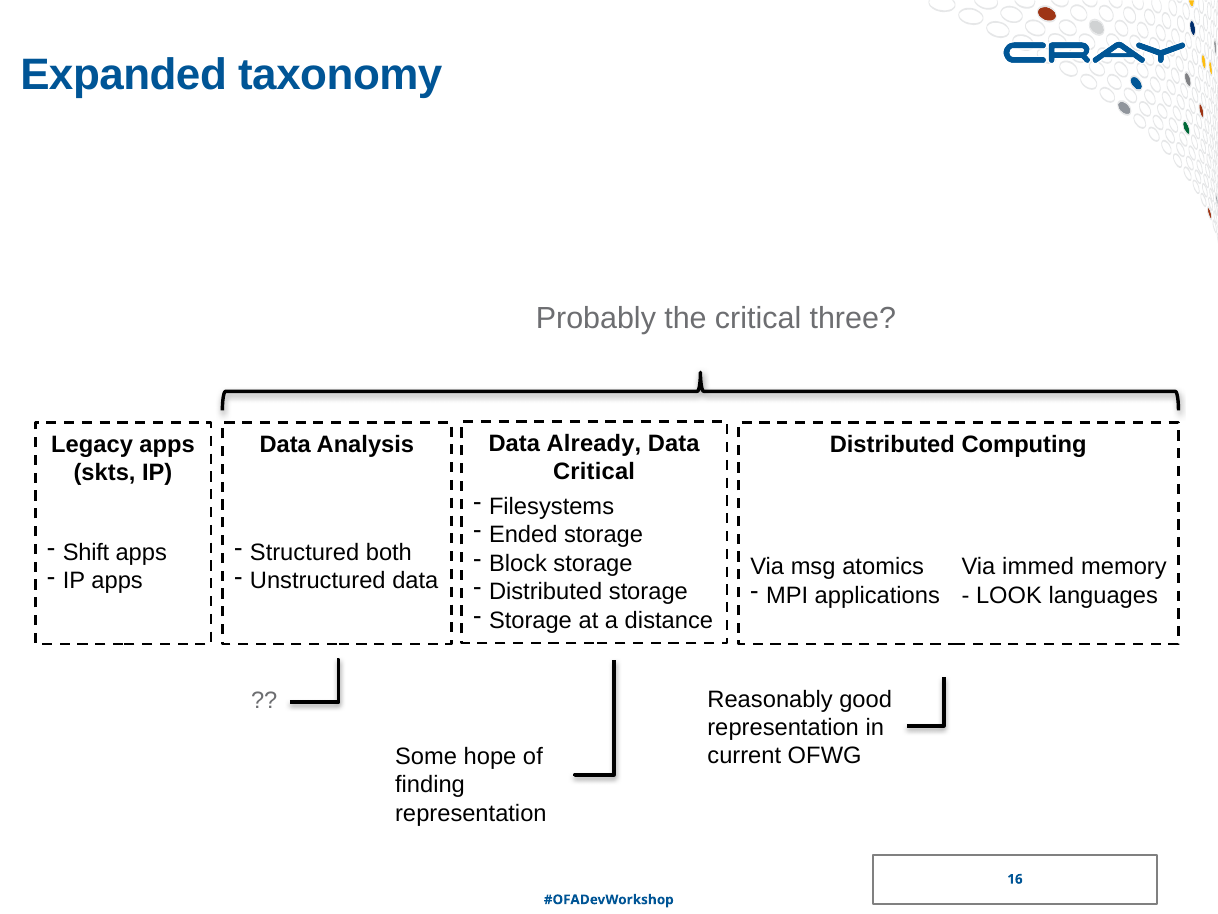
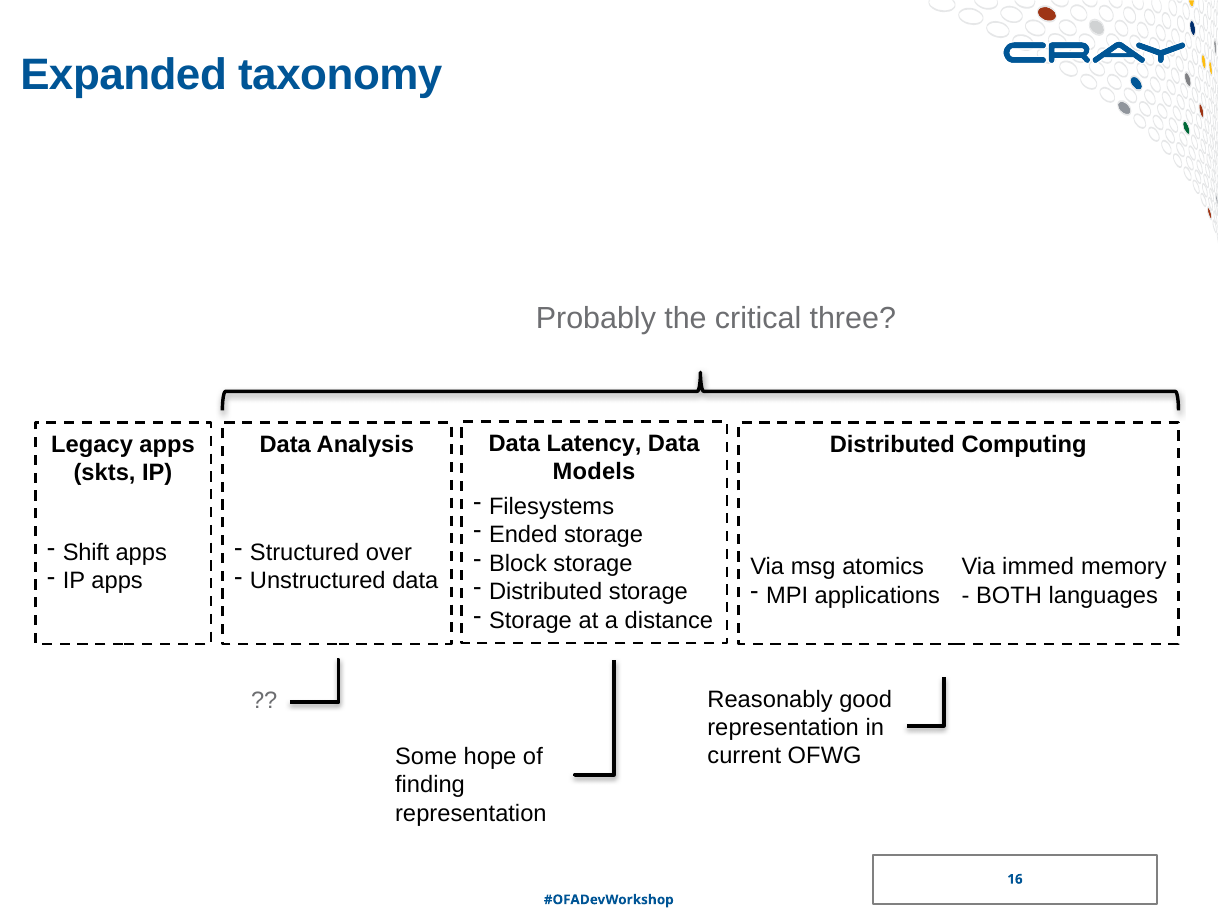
Already: Already -> Latency
Critical at (594, 471): Critical -> Models
both: both -> over
LOOK: LOOK -> BOTH
